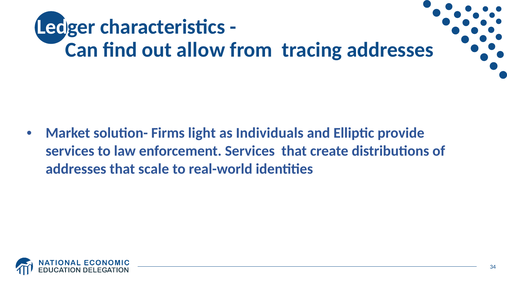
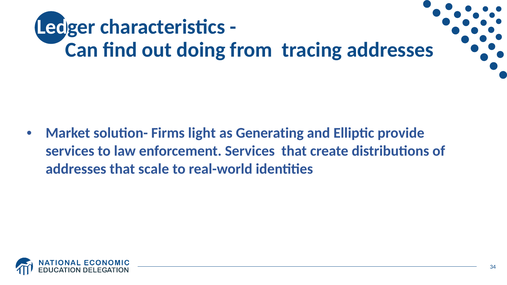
allow: allow -> doing
Individuals: Individuals -> Generating
